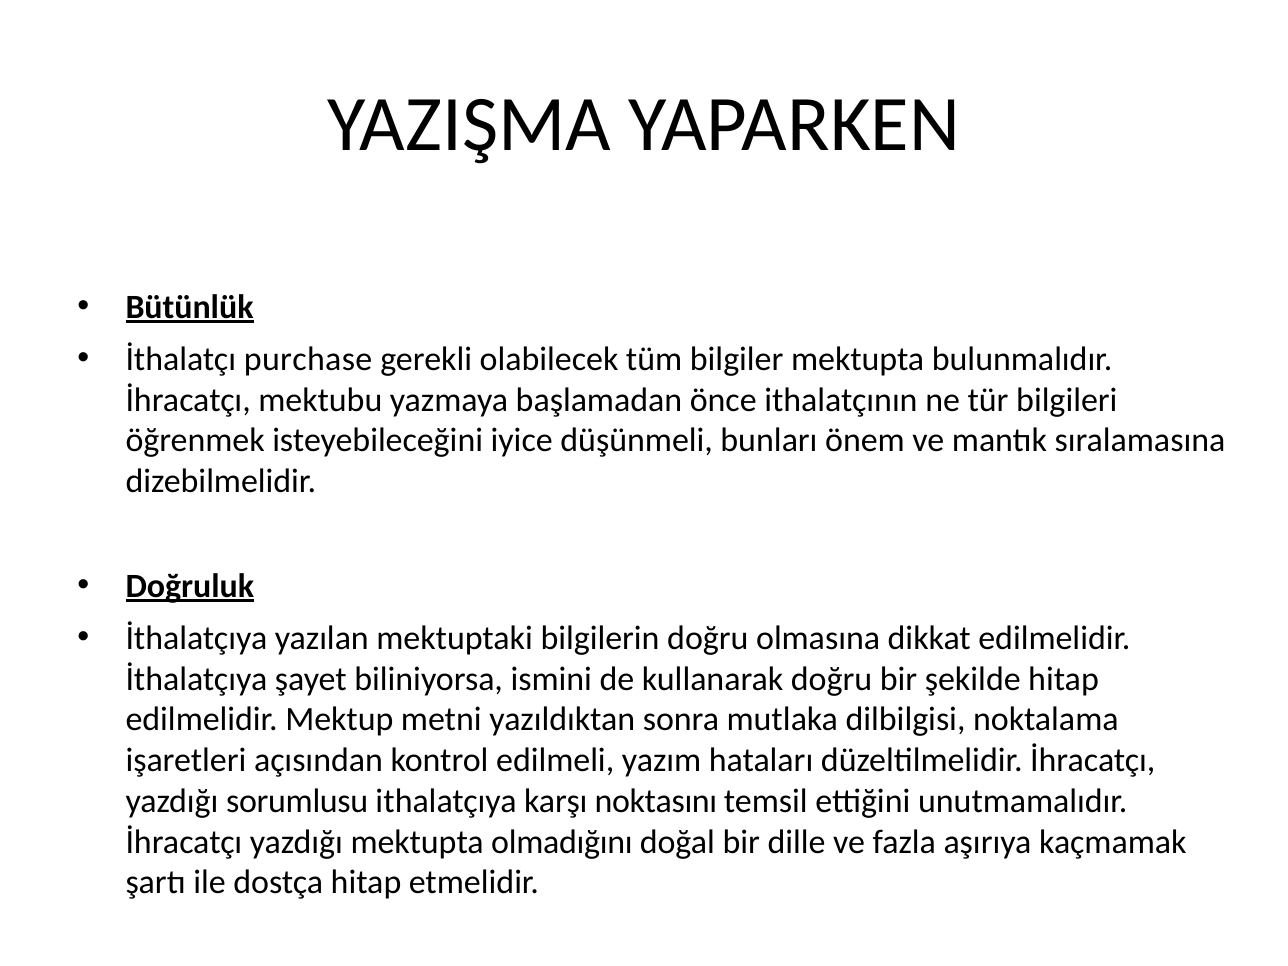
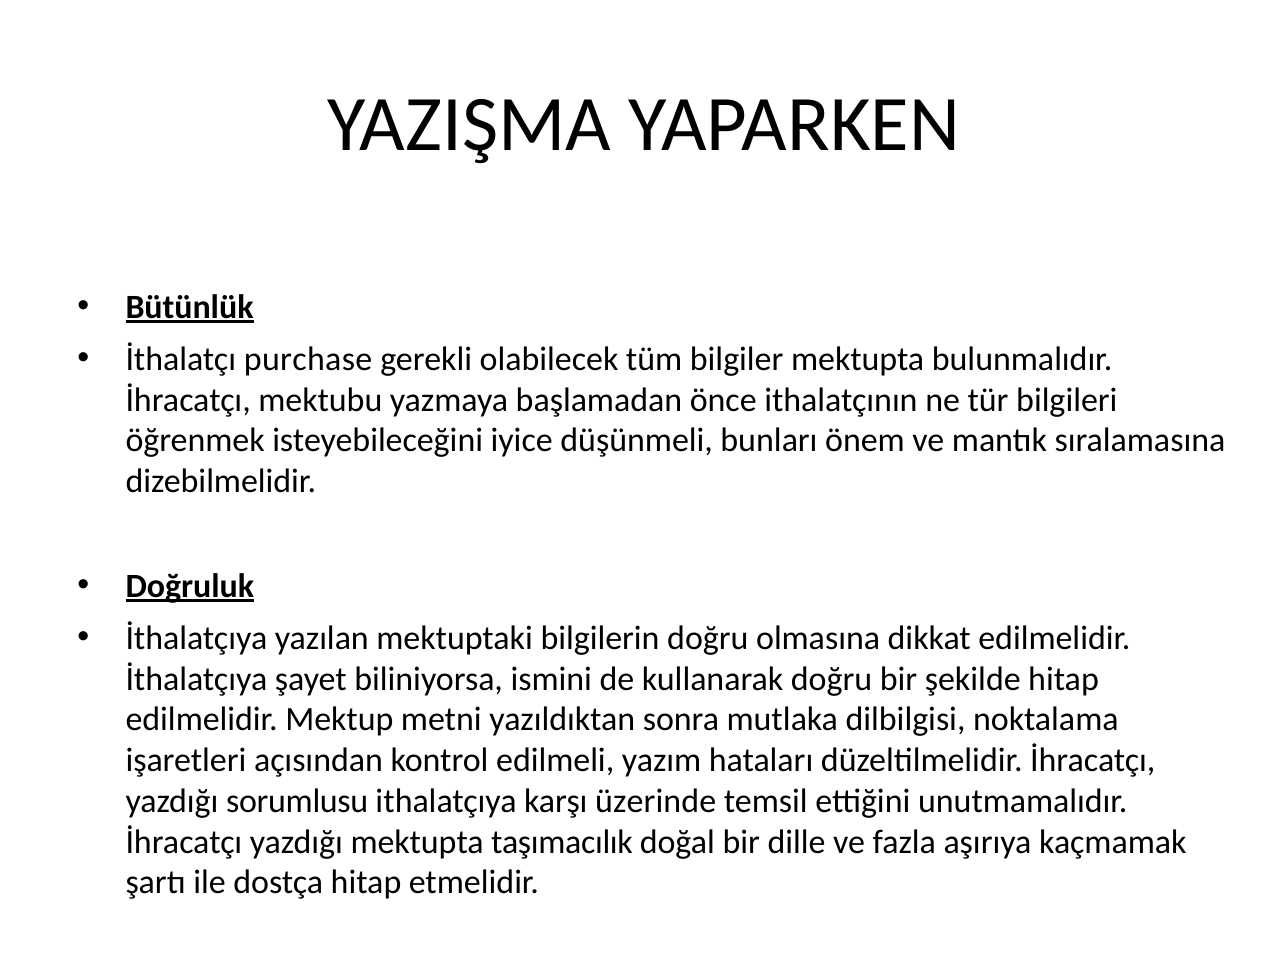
noktasını: noktasını -> üzerinde
olmadığını: olmadığını -> taşımacılık
